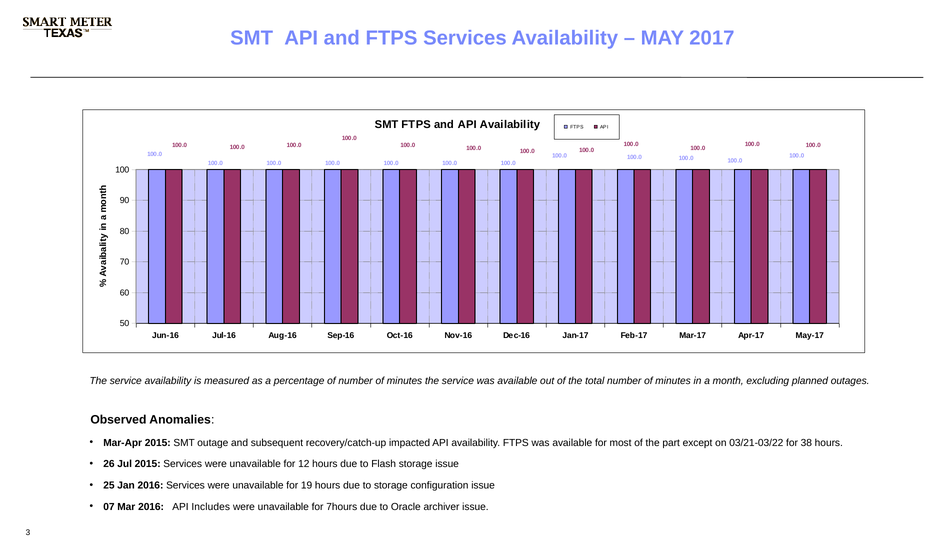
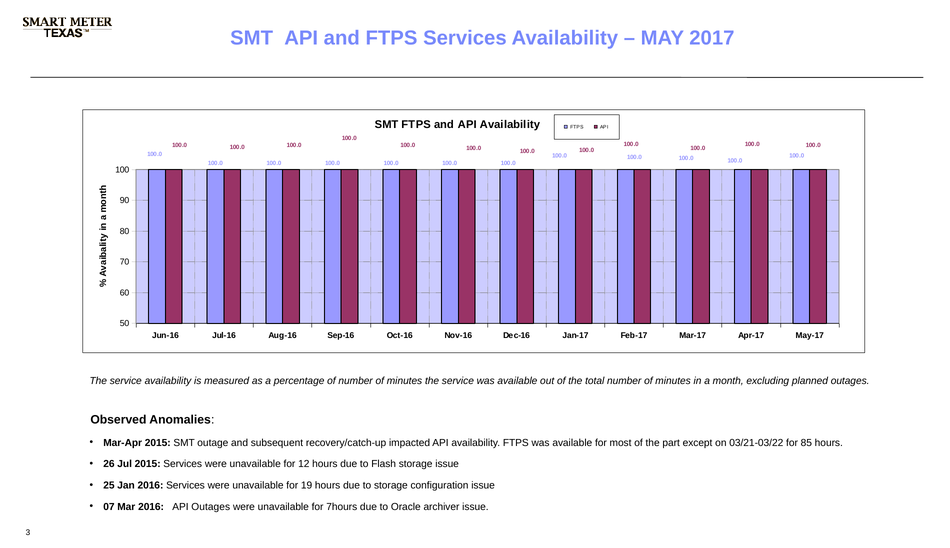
38: 38 -> 85
API Includes: Includes -> Outages
